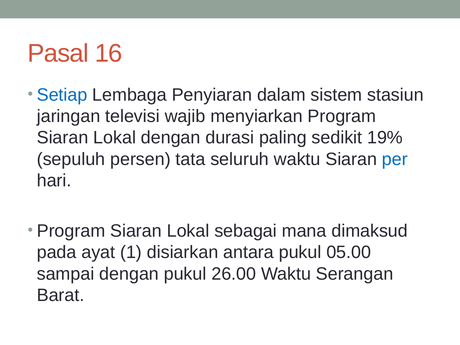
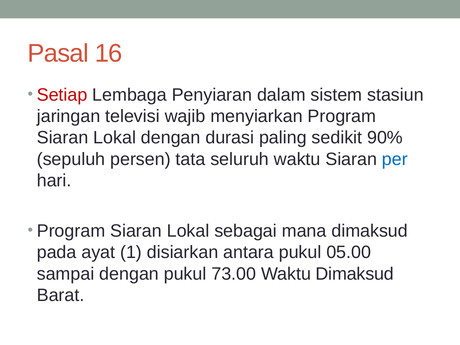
Setiap colour: blue -> red
19%: 19% -> 90%
26.00: 26.00 -> 73.00
Waktu Serangan: Serangan -> Dimaksud
